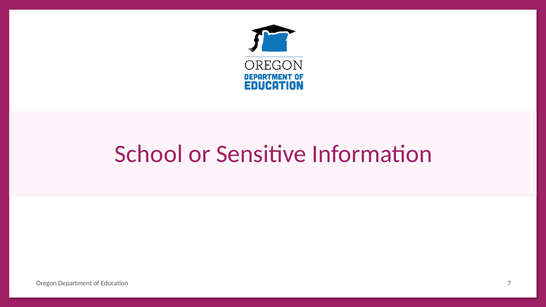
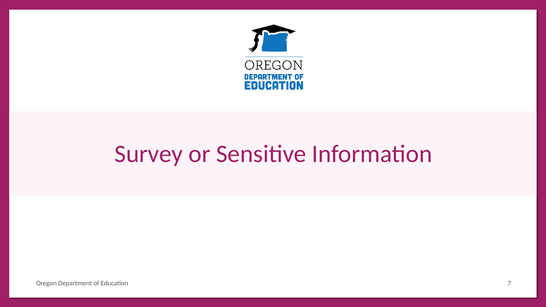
School: School -> Survey
